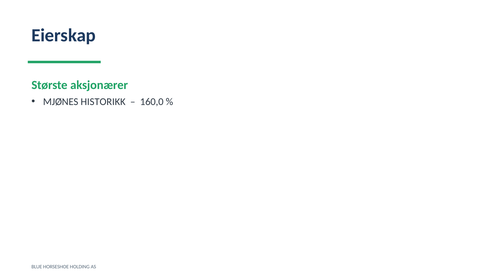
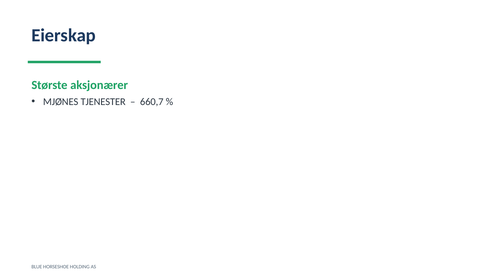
HISTORIKK: HISTORIKK -> TJENESTER
160,0: 160,0 -> 660,7
